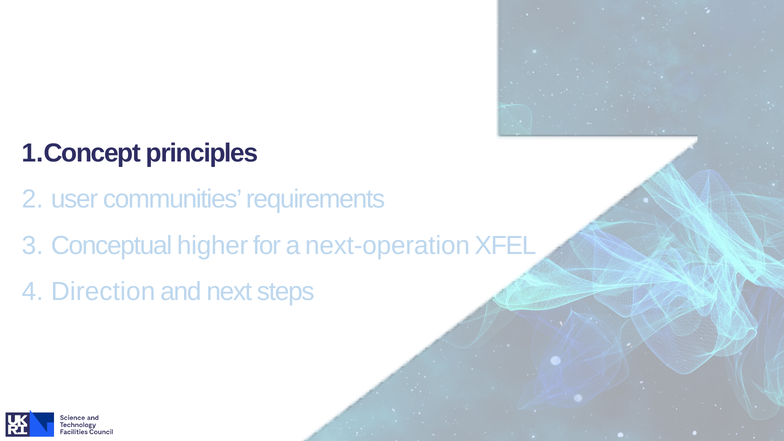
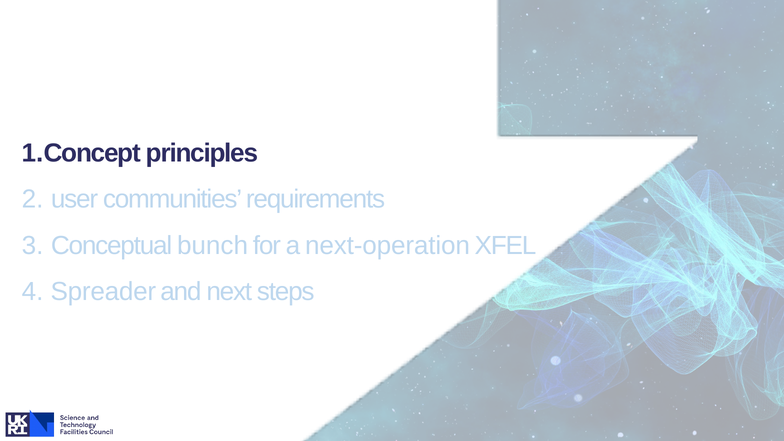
higher: higher -> bunch
Direction: Direction -> Spreader
